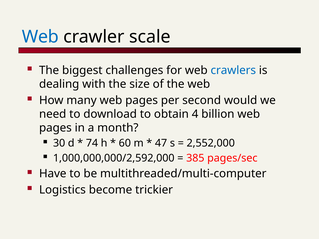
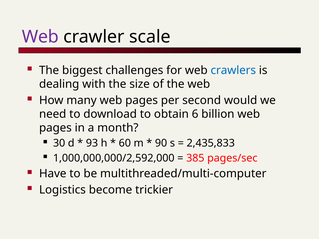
Web at (40, 37) colour: blue -> purple
4: 4 -> 6
74: 74 -> 93
47: 47 -> 90
2,552,000: 2,552,000 -> 2,435,833
